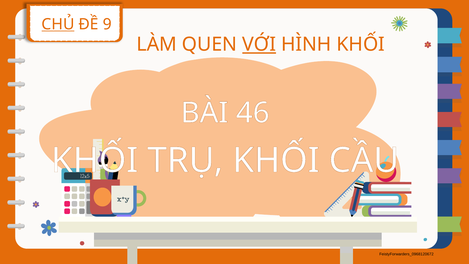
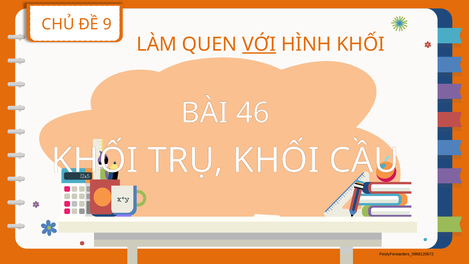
CHỦ underline: present -> none
